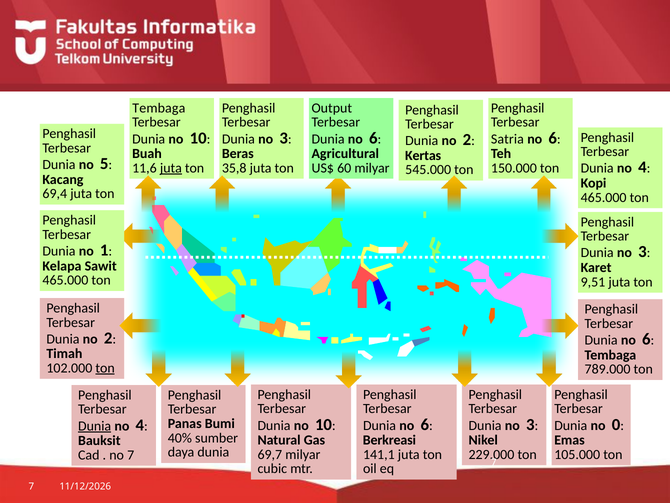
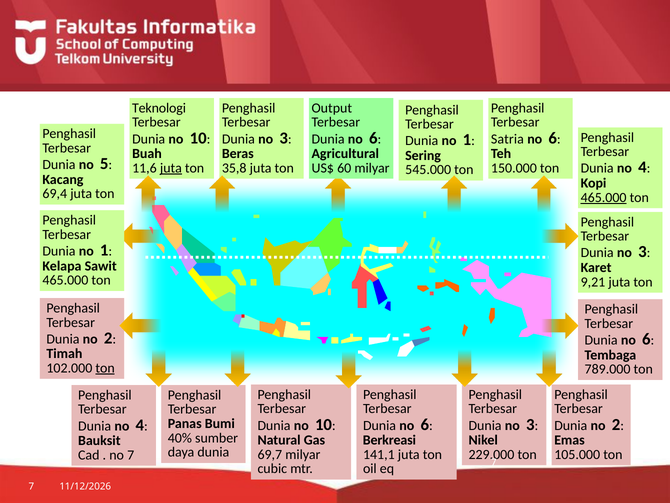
Tembaga at (159, 108): Tembaga -> Teknologi
2 at (467, 140): 2 -> 1
Kertas: Kertas -> Sering
465.000 at (604, 197) underline: none -> present
9,51: 9,51 -> 9,21
0 at (616, 424): 0 -> 2
Dunia at (95, 425) underline: present -> none
